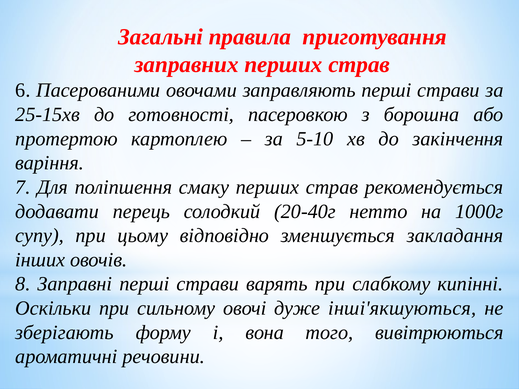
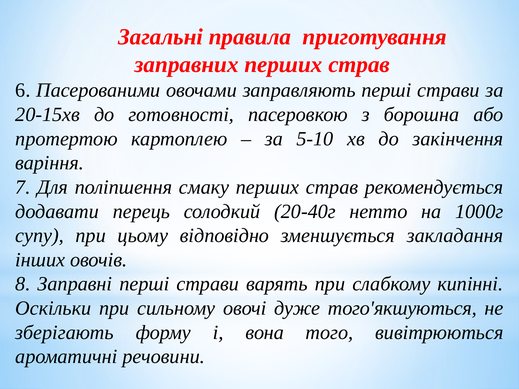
25-15хв: 25-15хв -> 20-15хв
інші'якшуються: інші'якшуються -> того'якшуються
